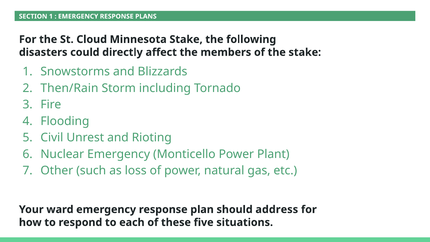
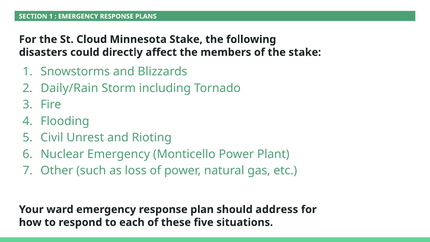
Then/Rain: Then/Rain -> Daily/Rain
